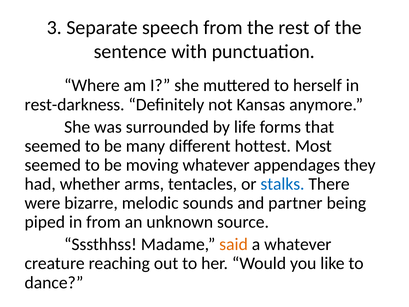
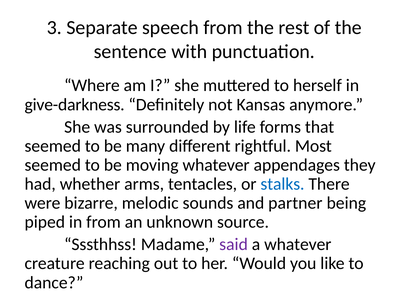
rest-darkness: rest-darkness -> give-darkness
hottest: hottest -> rightful
said colour: orange -> purple
